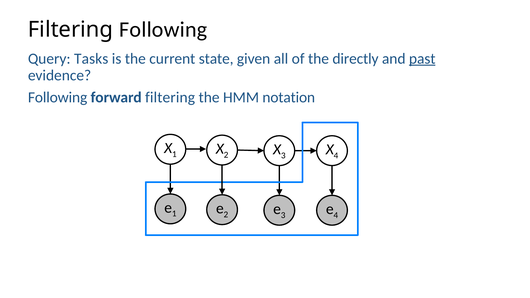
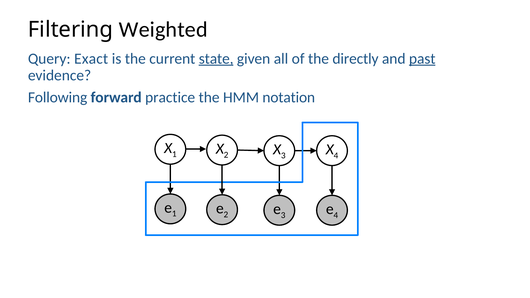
Filtering Following: Following -> Weighted
Tasks: Tasks -> Exact
state underline: none -> present
forward filtering: filtering -> practice
